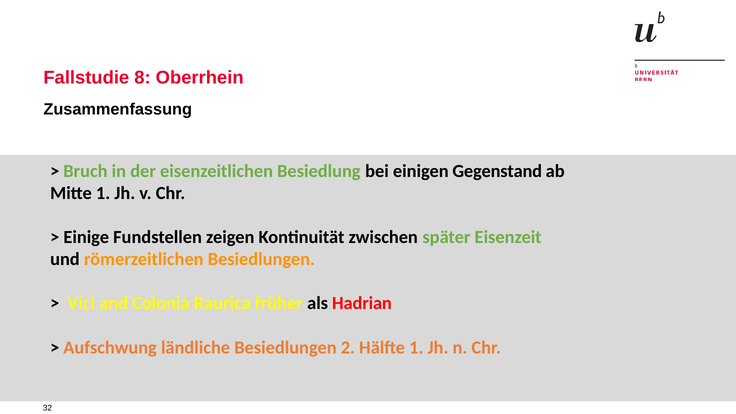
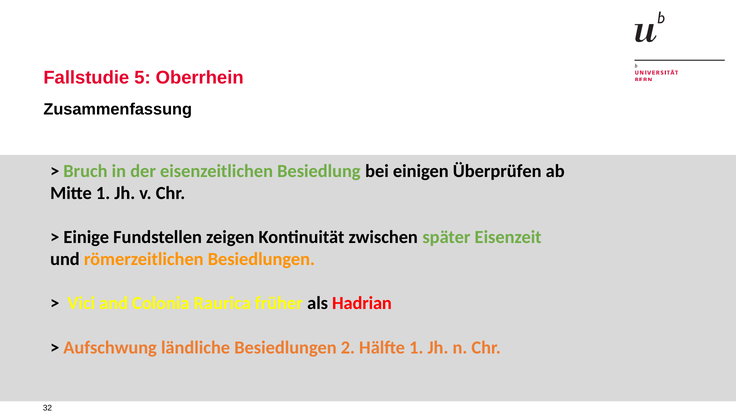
8: 8 -> 5
Gegenstand: Gegenstand -> Überprüfen
